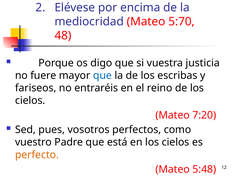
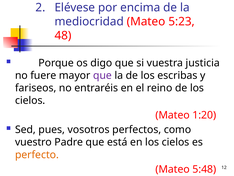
5:70: 5:70 -> 5:23
que at (102, 75) colour: blue -> purple
7:20: 7:20 -> 1:20
